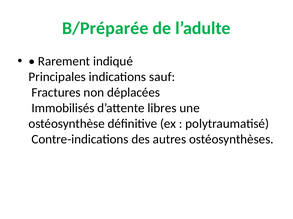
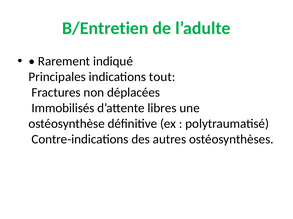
B/Préparée: B/Préparée -> B/Entretien
sauf: sauf -> tout
